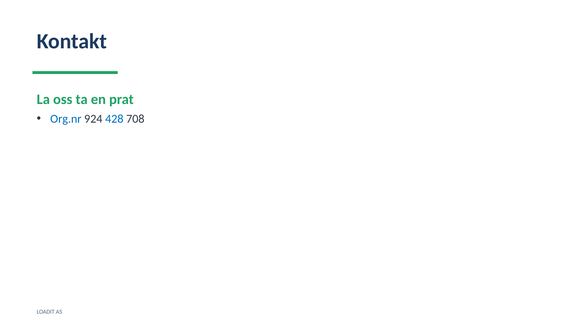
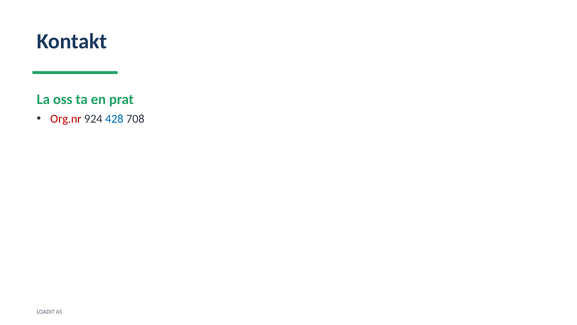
Org.nr colour: blue -> red
